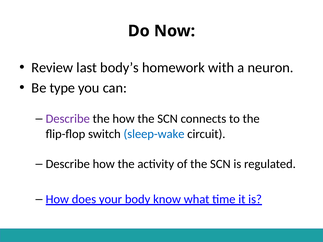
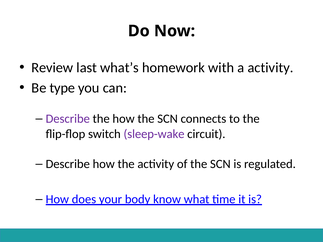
body’s: body’s -> what’s
a neuron: neuron -> activity
sleep-wake colour: blue -> purple
